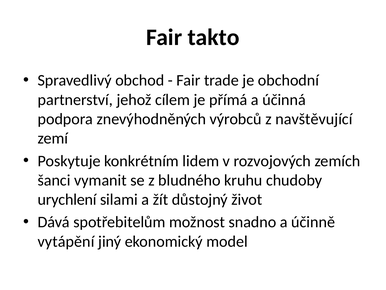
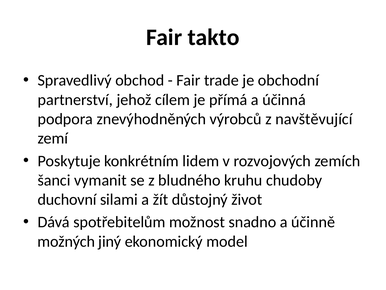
urychlení: urychlení -> duchovní
vytápění: vytápění -> možných
